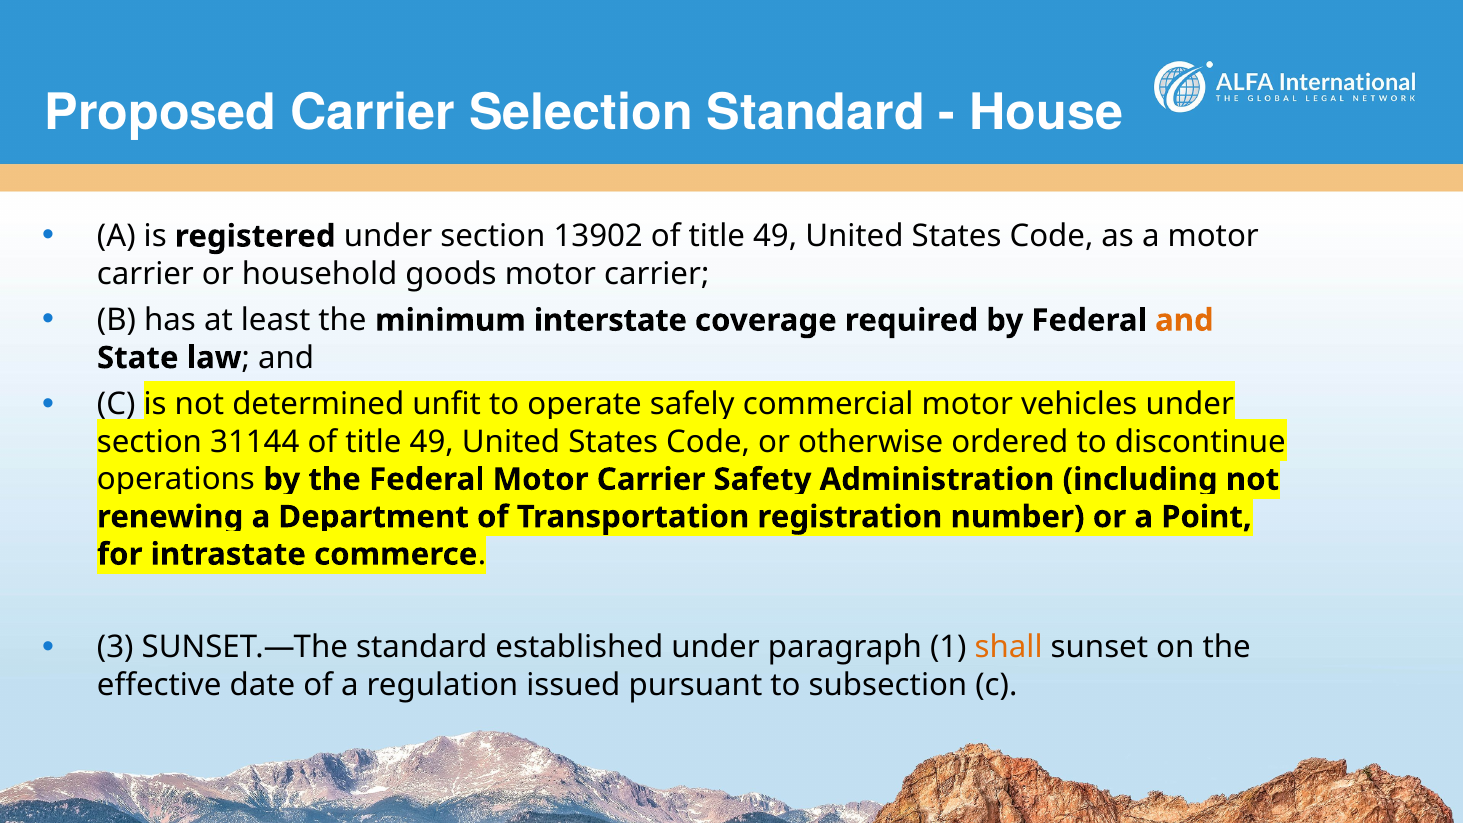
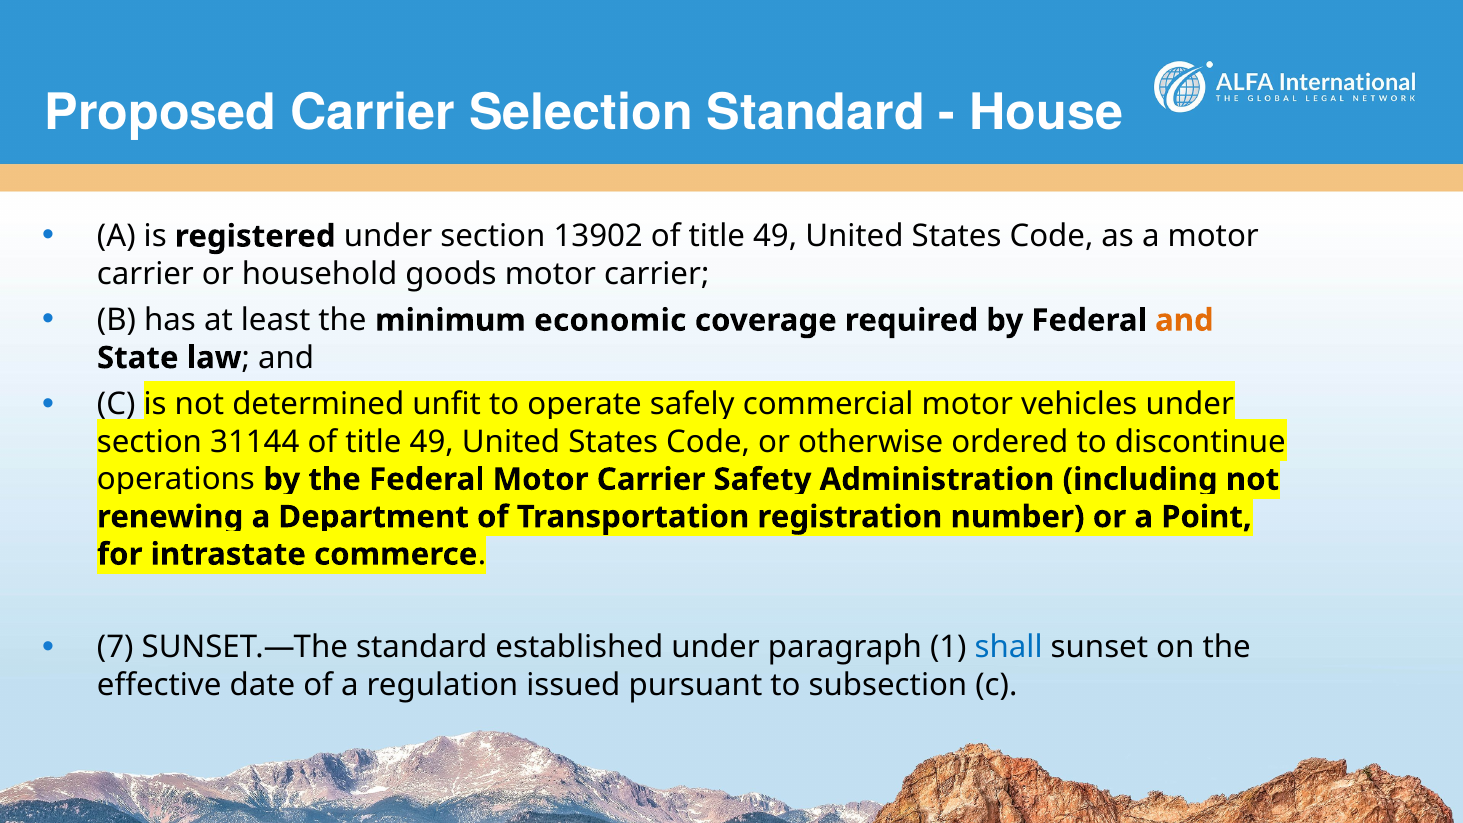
interstate: interstate -> economic
3: 3 -> 7
shall colour: orange -> blue
